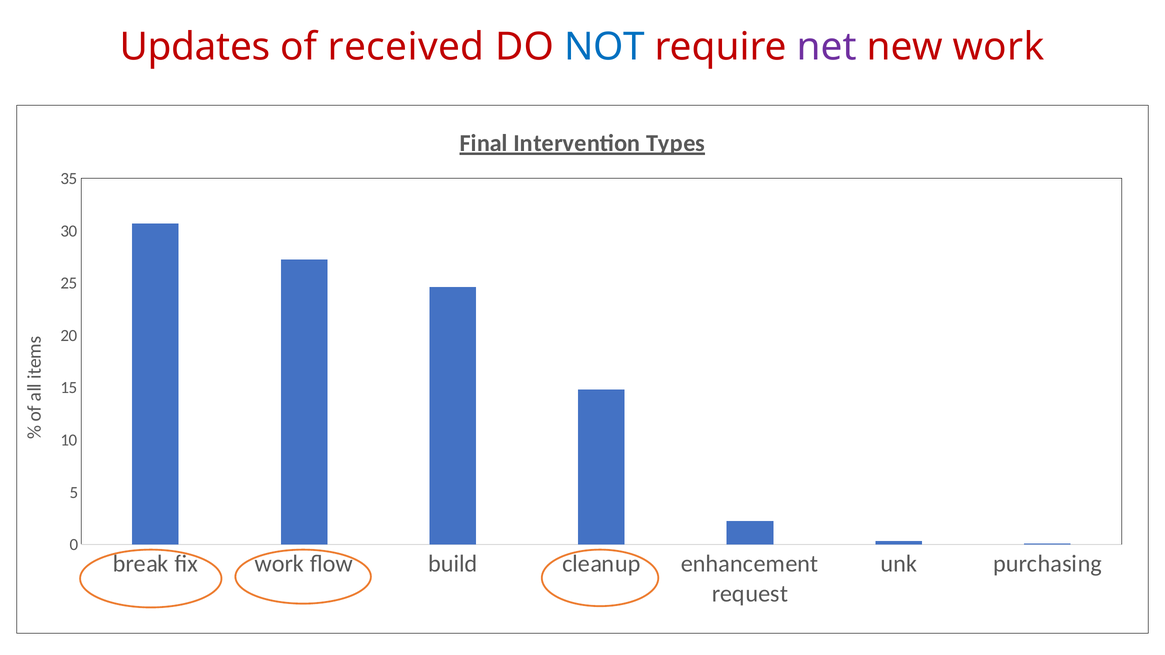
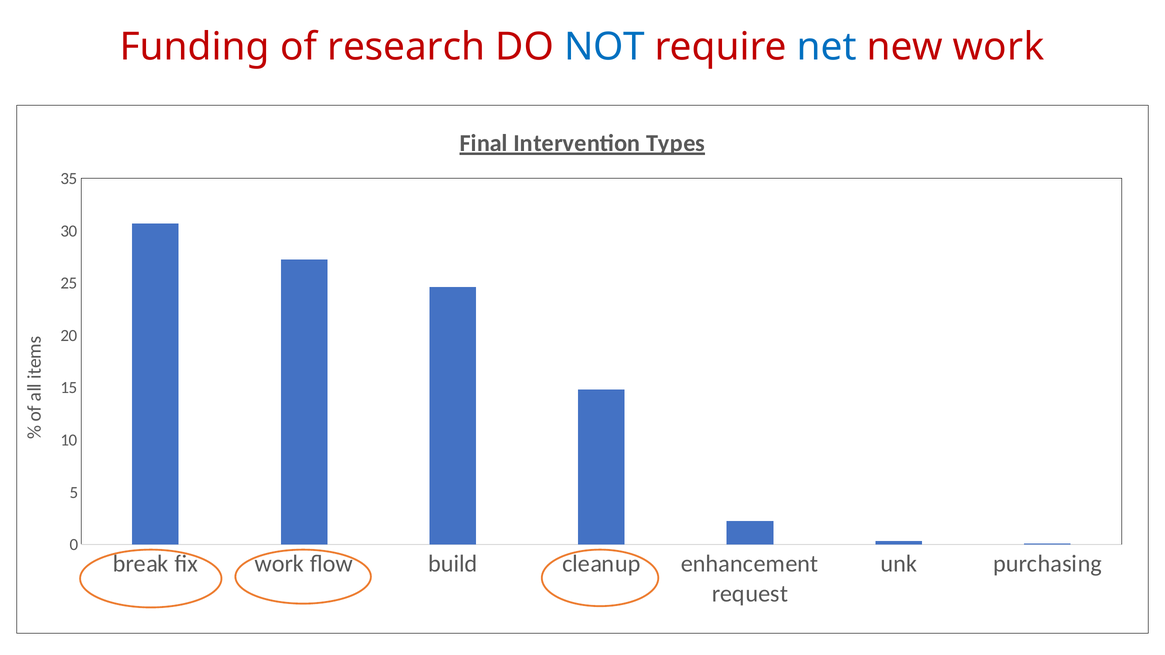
Updates: Updates -> Funding
received: received -> research
net colour: purple -> blue
